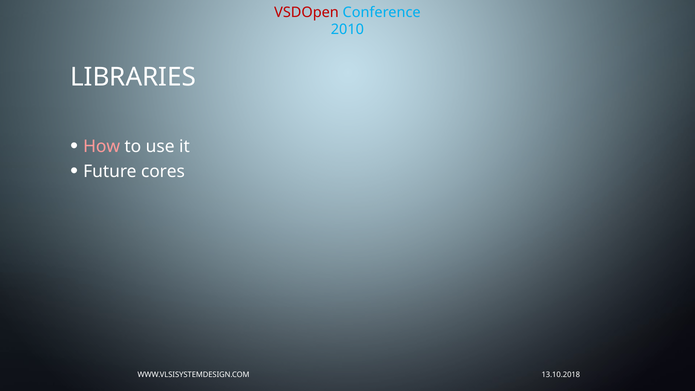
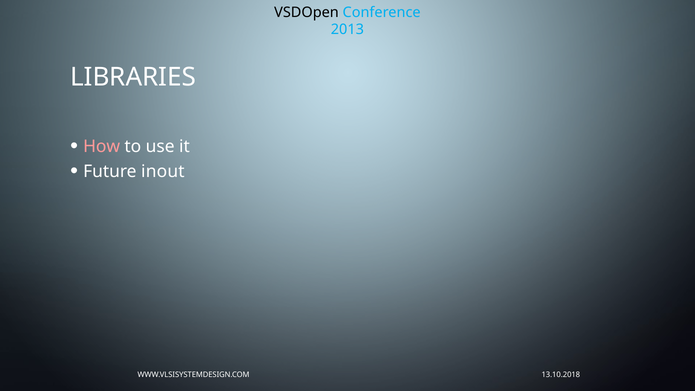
VSDOpen colour: red -> black
2010: 2010 -> 2013
cores: cores -> inout
